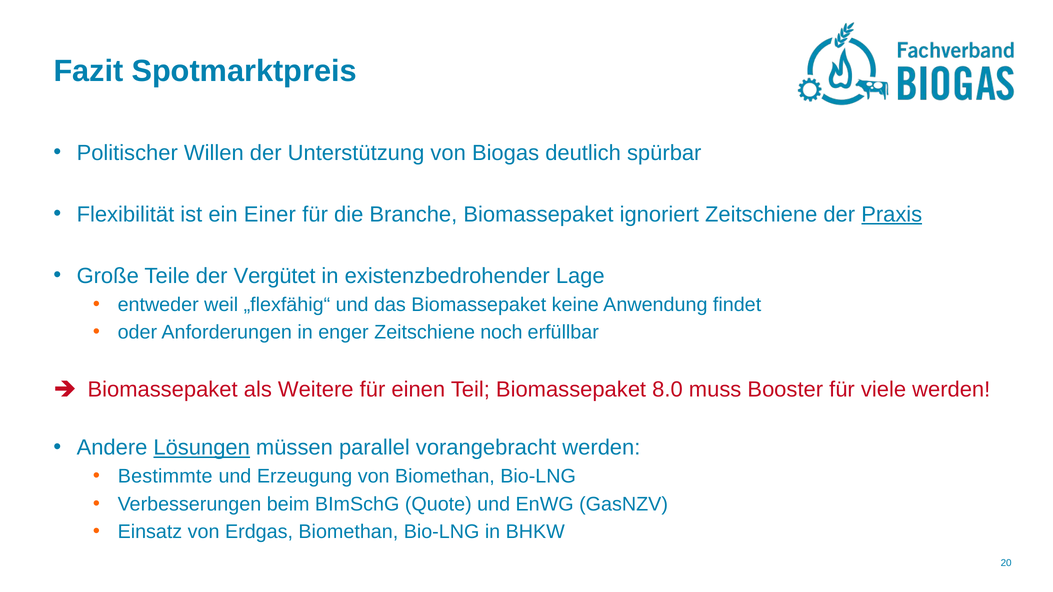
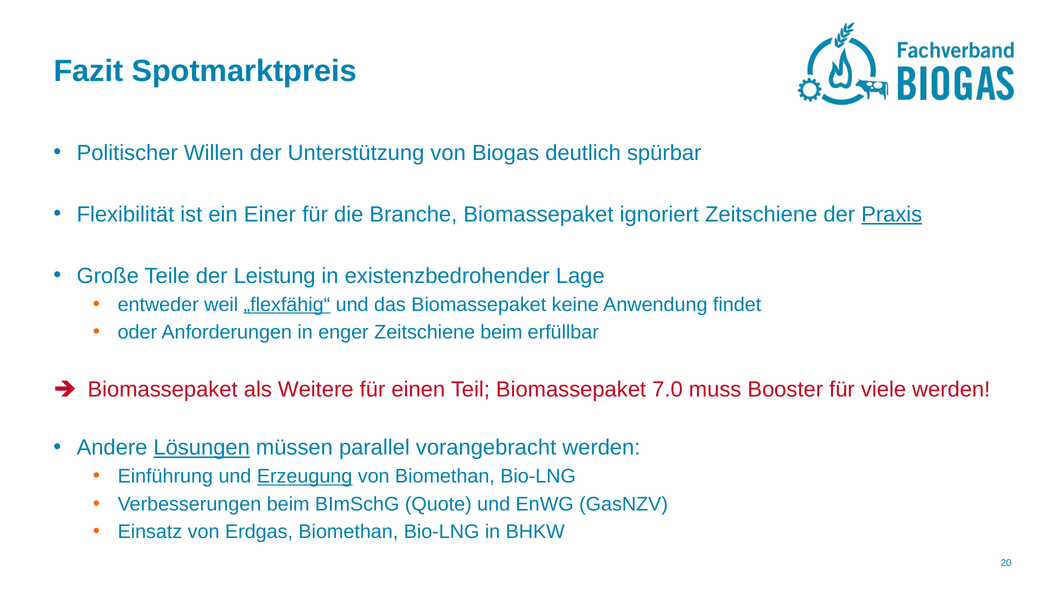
Vergütet: Vergütet -> Leistung
„flexfähig“ underline: none -> present
Zeitschiene noch: noch -> beim
8.0: 8.0 -> 7.0
Bestimmte: Bestimmte -> Einführung
Erzeugung underline: none -> present
